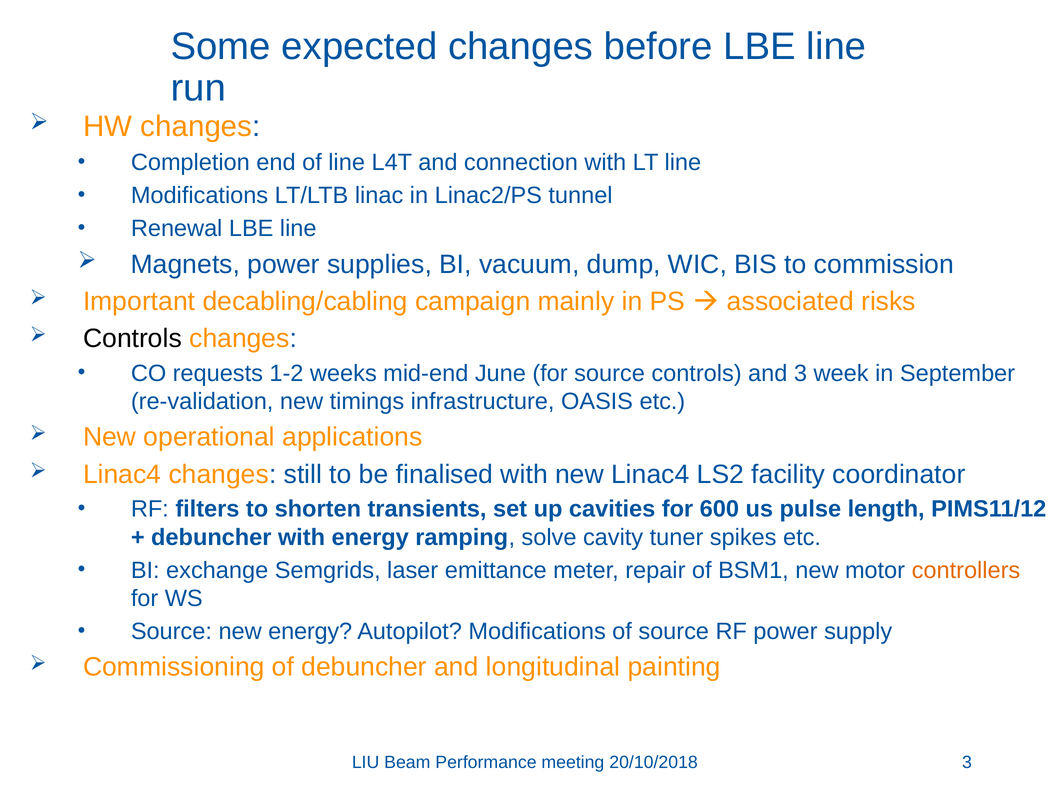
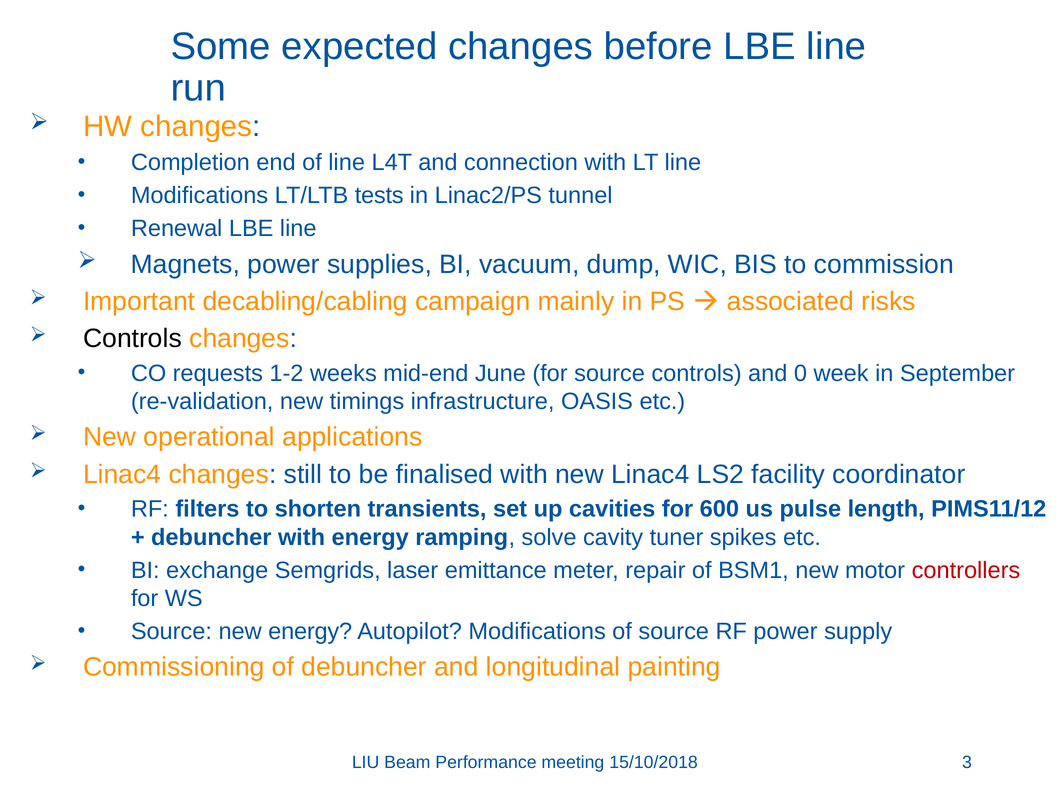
linac: linac -> tests
and 3: 3 -> 0
controllers colour: orange -> red
20/10/2018: 20/10/2018 -> 15/10/2018
